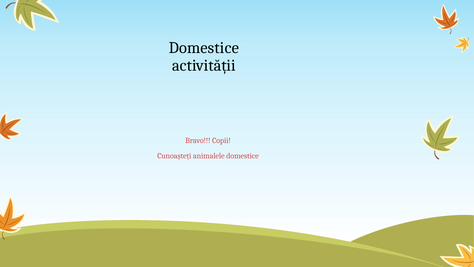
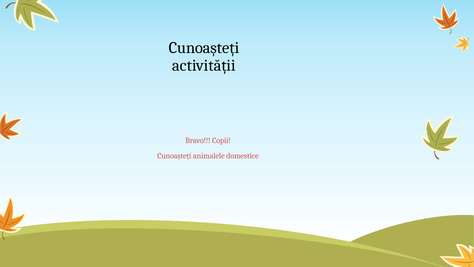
Domestice at (204, 48): Domestice -> Cunoașteți
